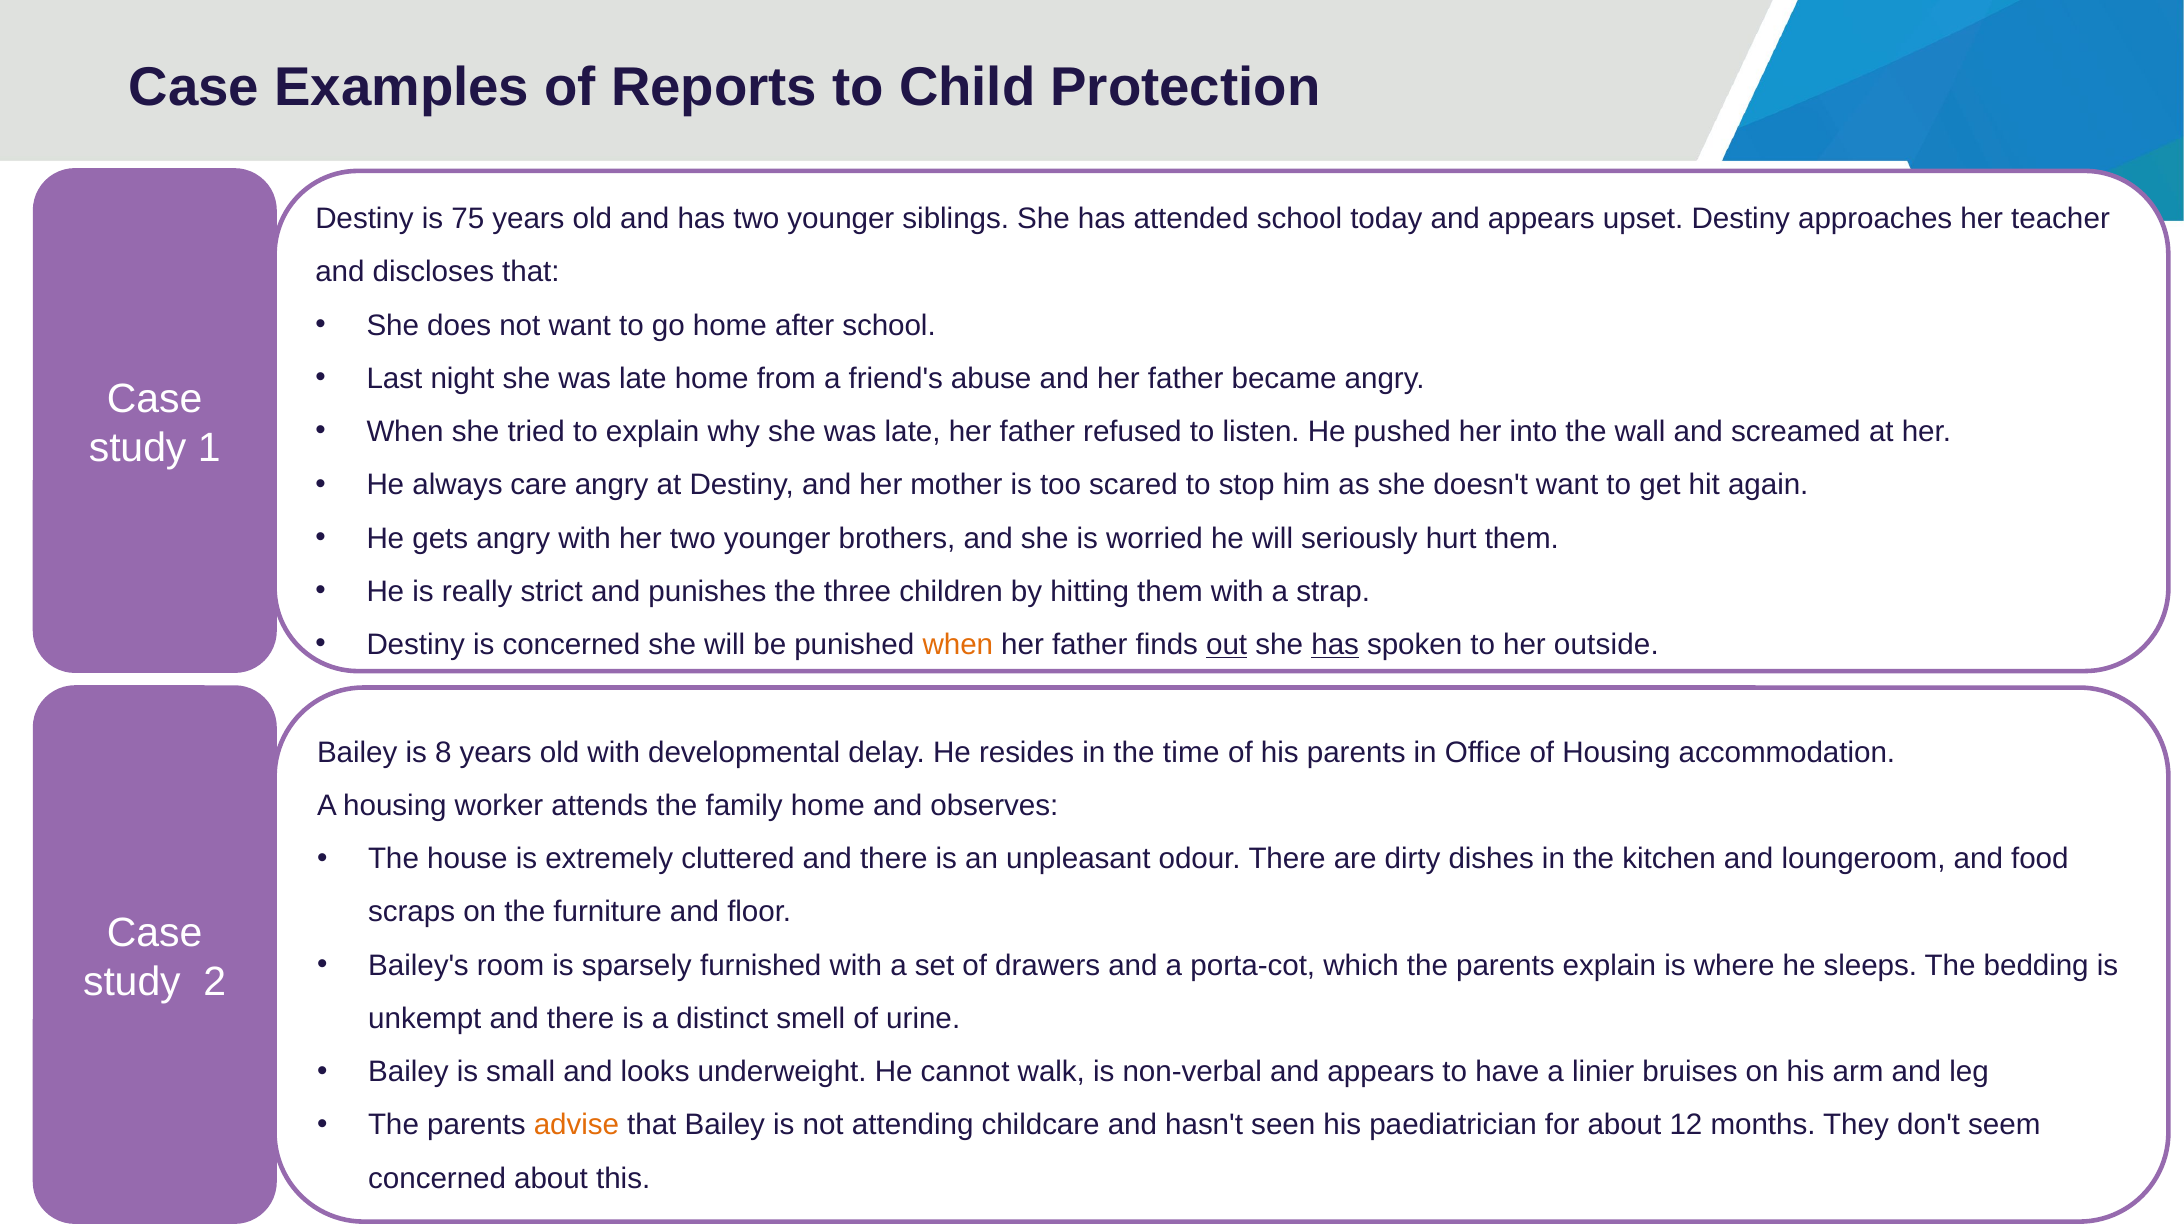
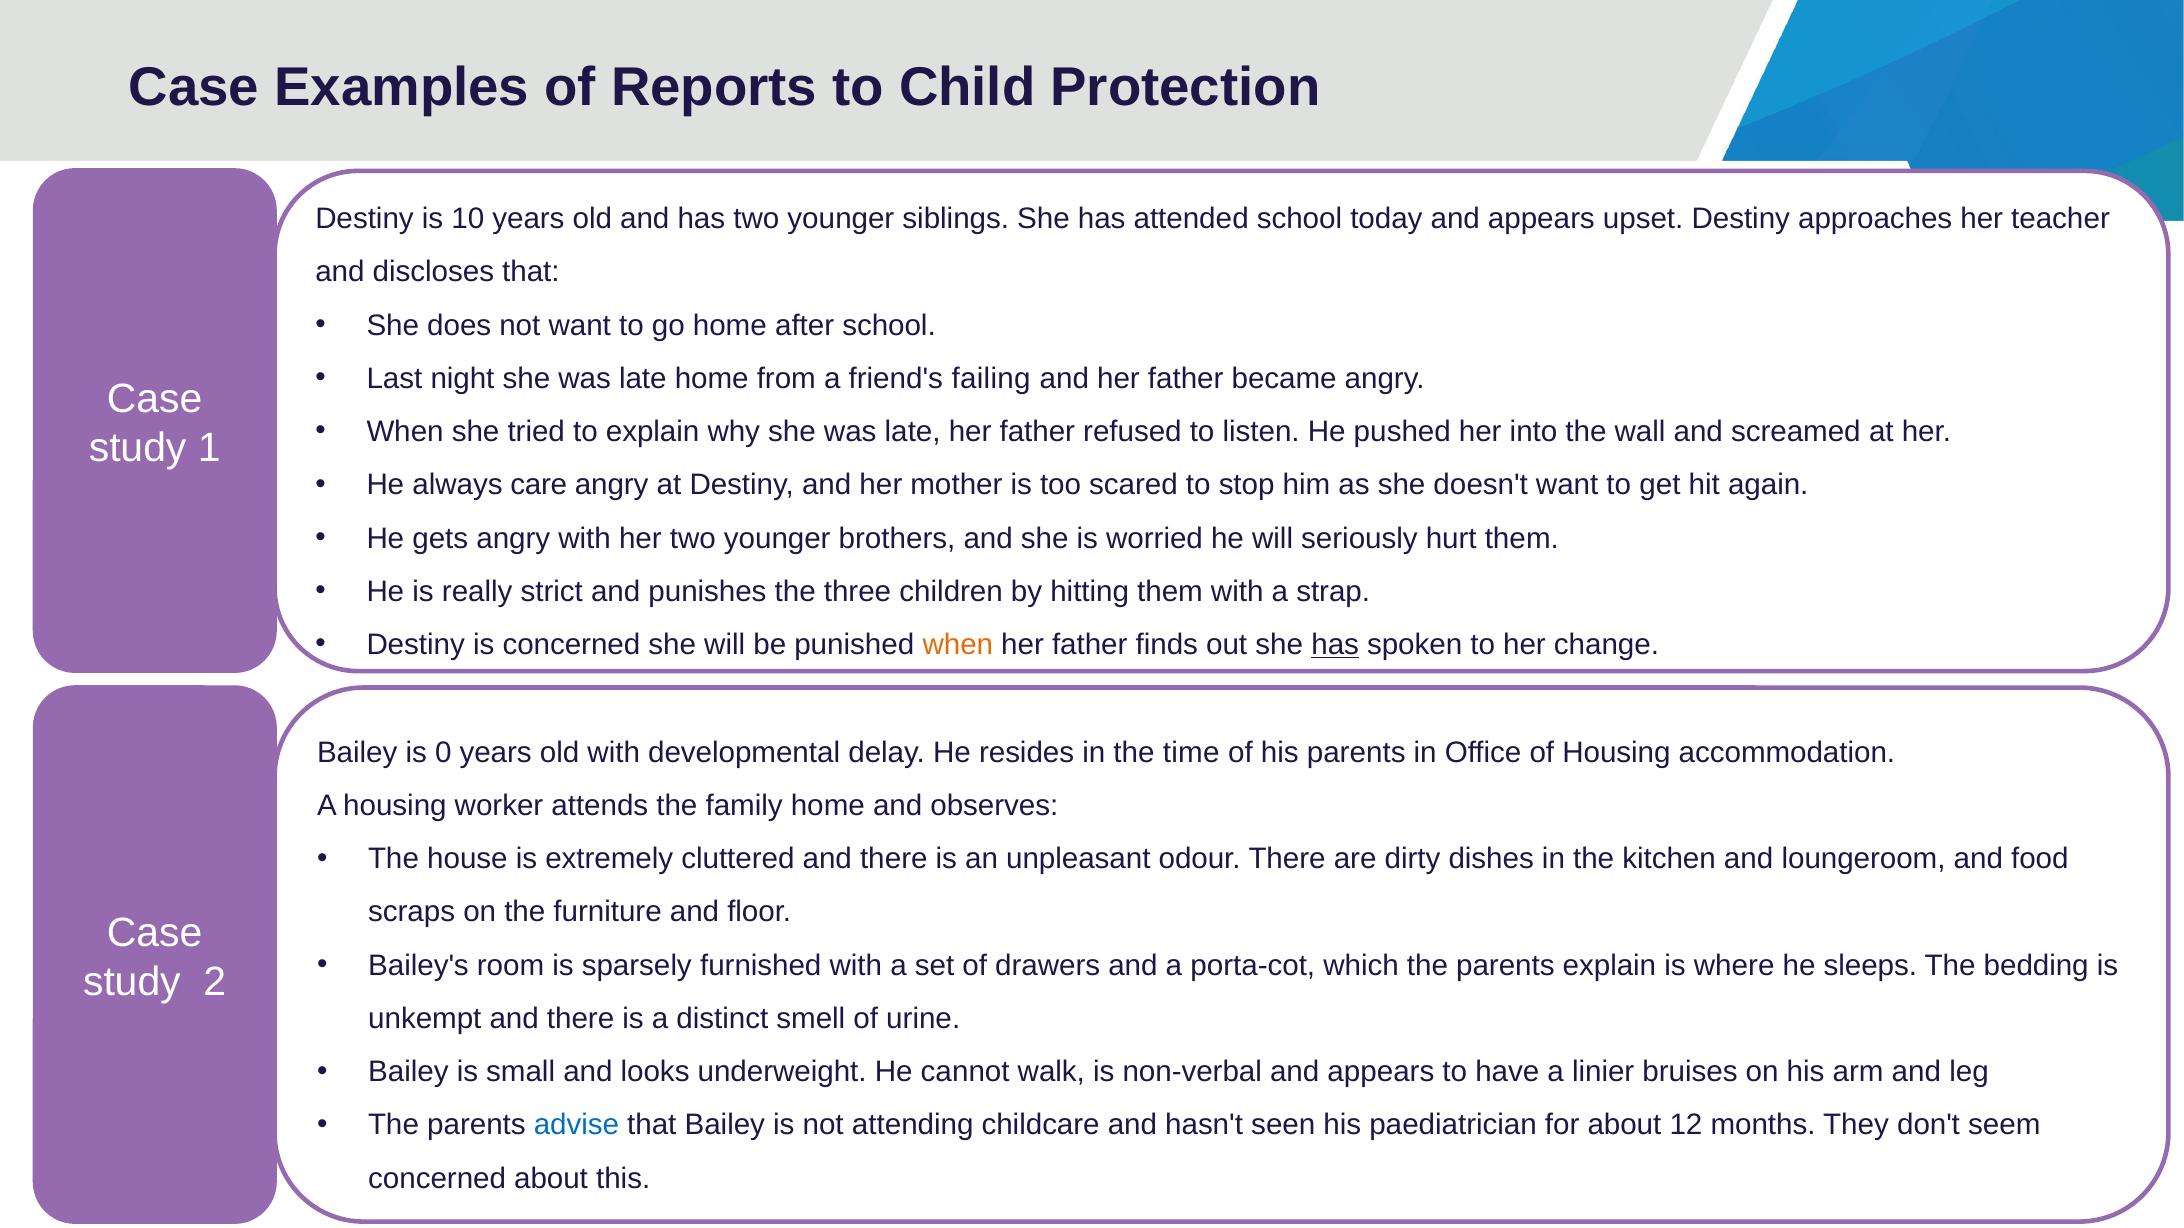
75: 75 -> 10
abuse: abuse -> failing
out underline: present -> none
outside: outside -> change
8: 8 -> 0
advise colour: orange -> blue
